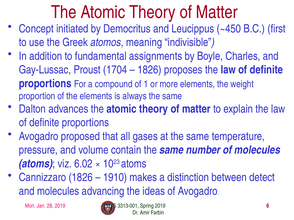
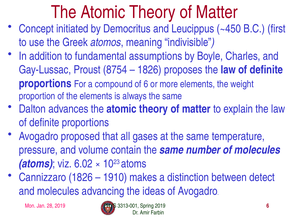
assignments: assignments -> assumptions
1704: 1704 -> 8754
of 1: 1 -> 6
